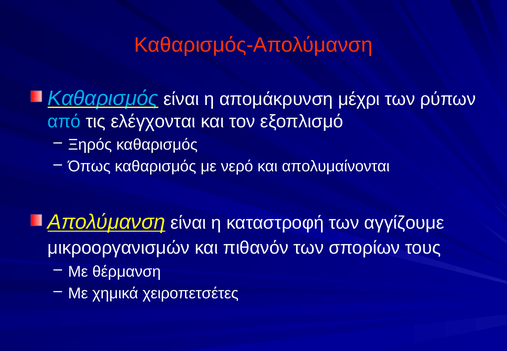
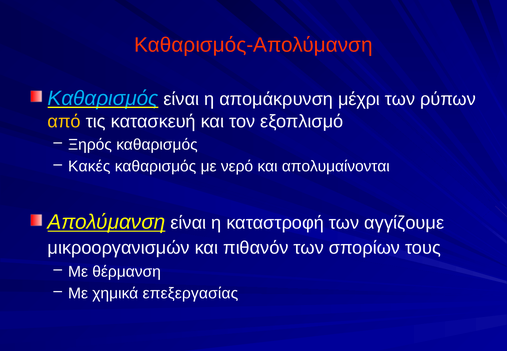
από colour: light blue -> yellow
ελέγχονται: ελέγχονται -> κατασκευή
Όπως: Όπως -> Κακές
χειροπετσέτες: χειροπετσέτες -> επεξεργασίας
